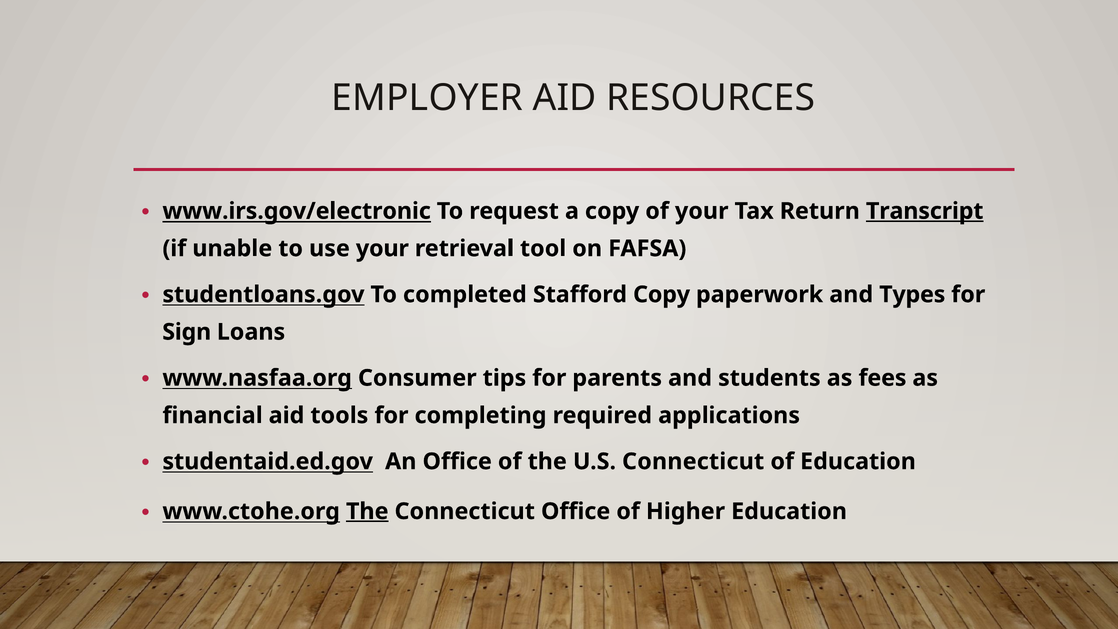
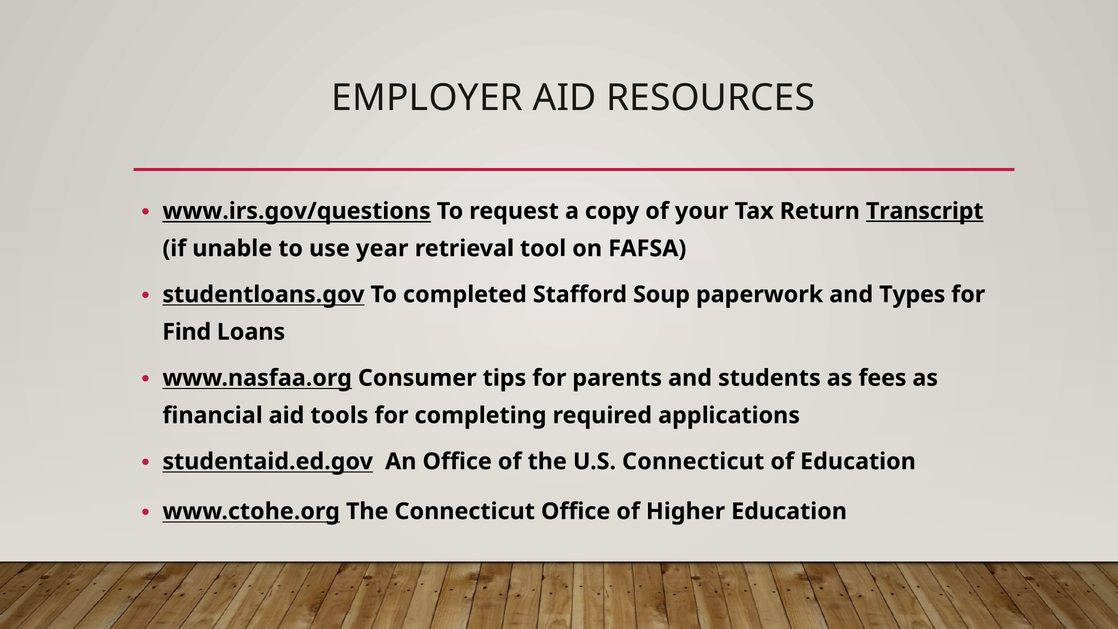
www.irs.gov/electronic: www.irs.gov/electronic -> www.irs.gov/questions
use your: your -> year
Stafford Copy: Copy -> Soup
Sign: Sign -> Find
The at (367, 511) underline: present -> none
